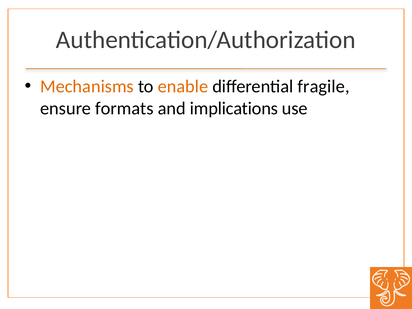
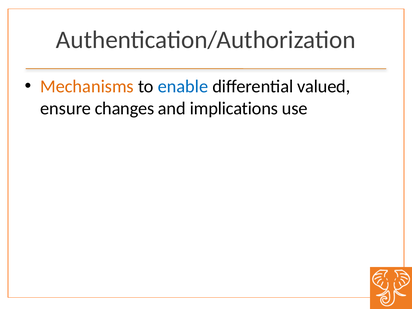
enable colour: orange -> blue
fragile: fragile -> valued
formats: formats -> changes
